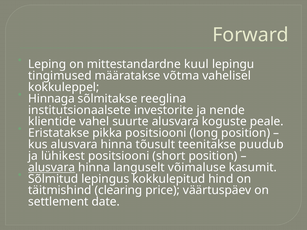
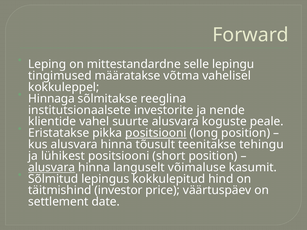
kuul: kuul -> selle
positsiooni at (156, 133) underline: none -> present
puudub: puudub -> tehingu
clearing: clearing -> investor
